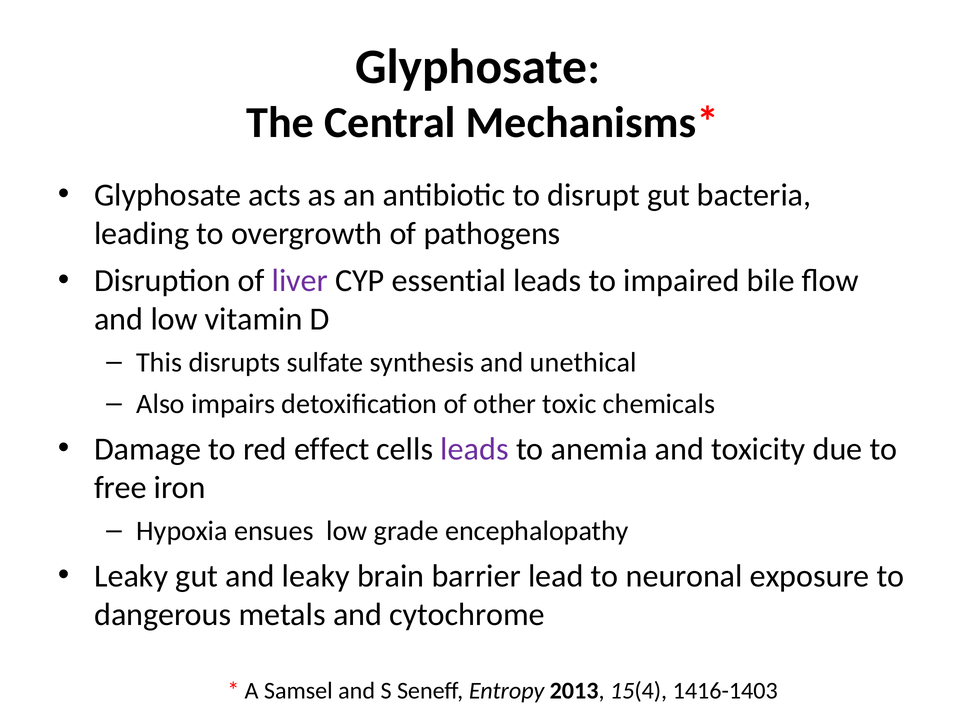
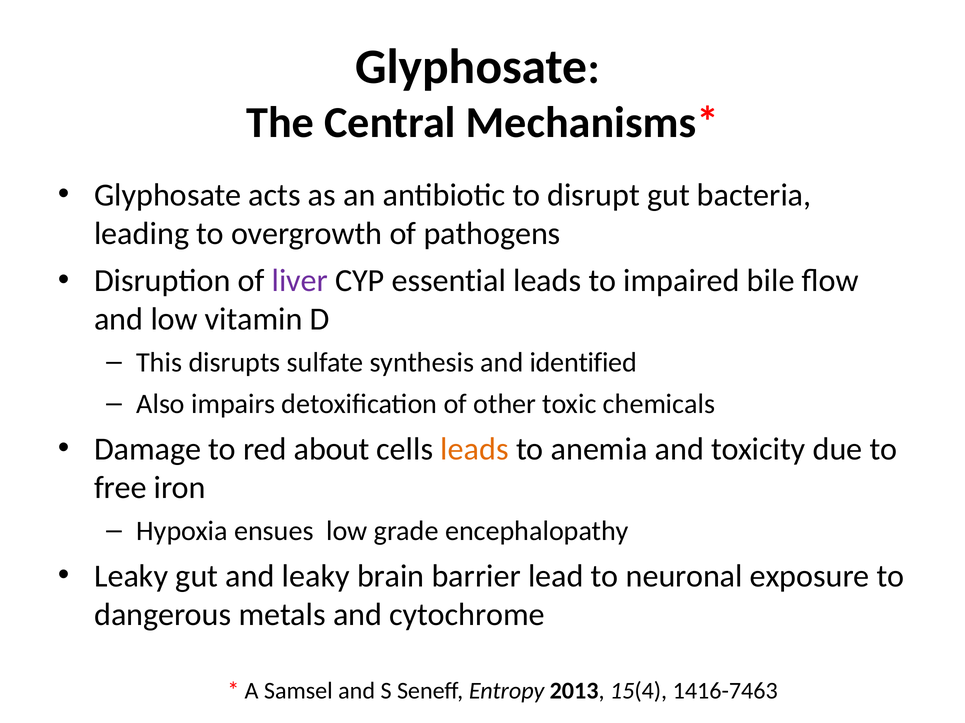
unethical: unethical -> identified
effect: effect -> about
leads at (475, 449) colour: purple -> orange
1416-1403: 1416-1403 -> 1416-7463
